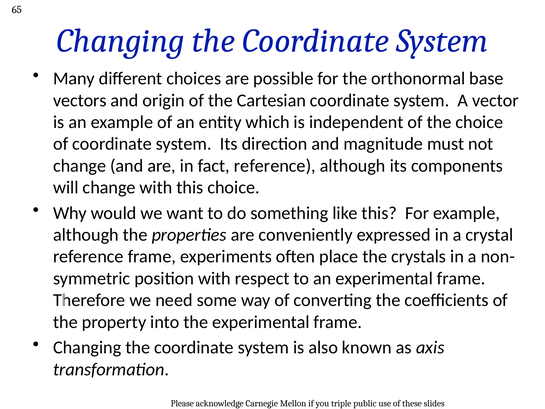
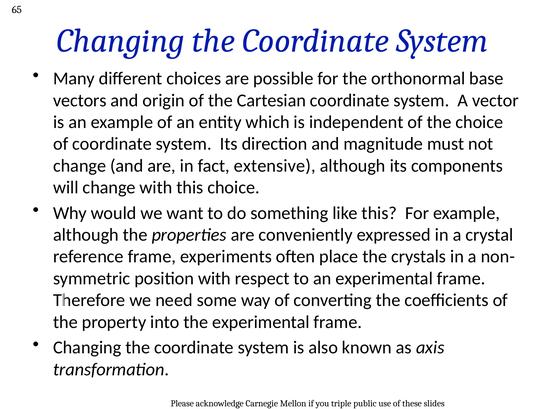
fact reference: reference -> extensive
